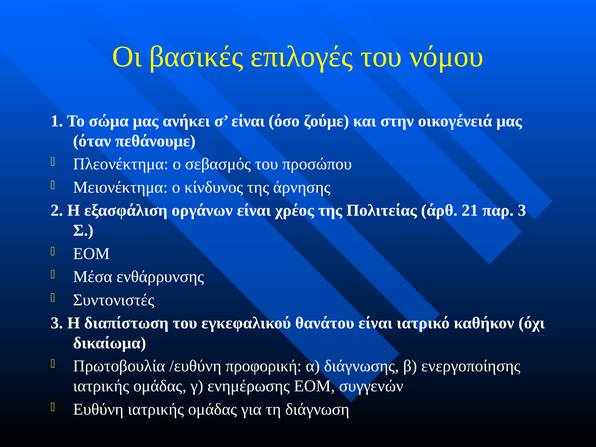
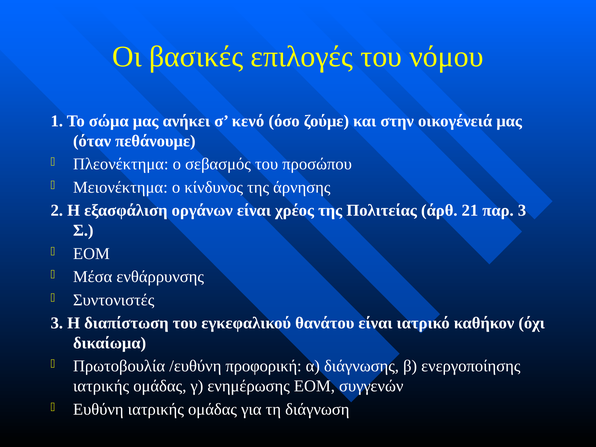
σ είναι: είναι -> κενό
